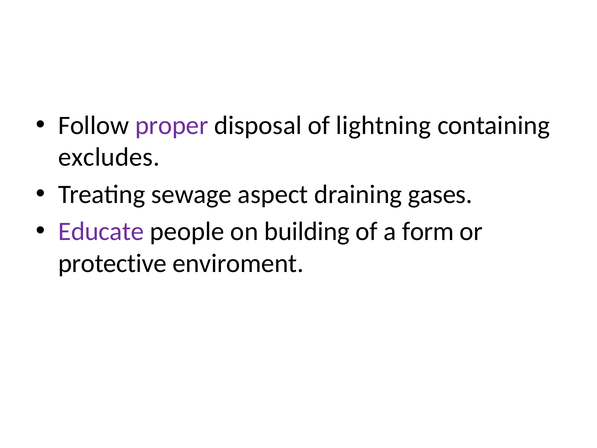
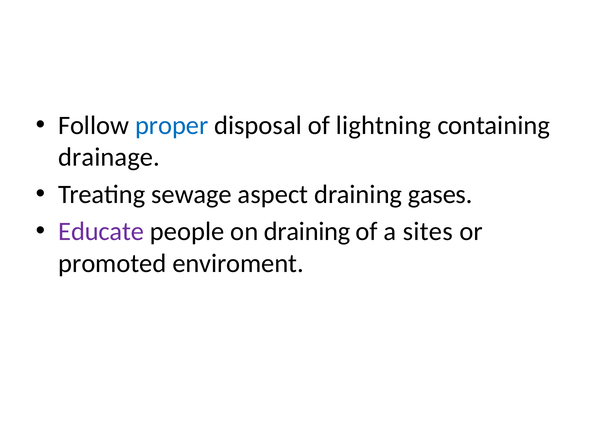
proper colour: purple -> blue
excludes: excludes -> drainage
on building: building -> draining
form: form -> sites
protective: protective -> promoted
